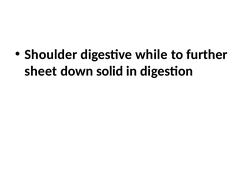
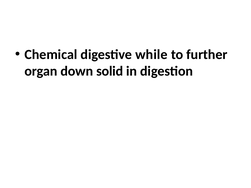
Shoulder: Shoulder -> Chemical
sheet: sheet -> organ
